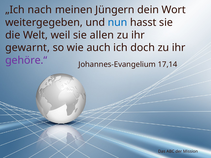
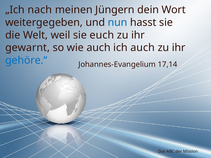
allen: allen -> euch
ich doch: doch -> auch
gehöre.“ colour: purple -> blue
